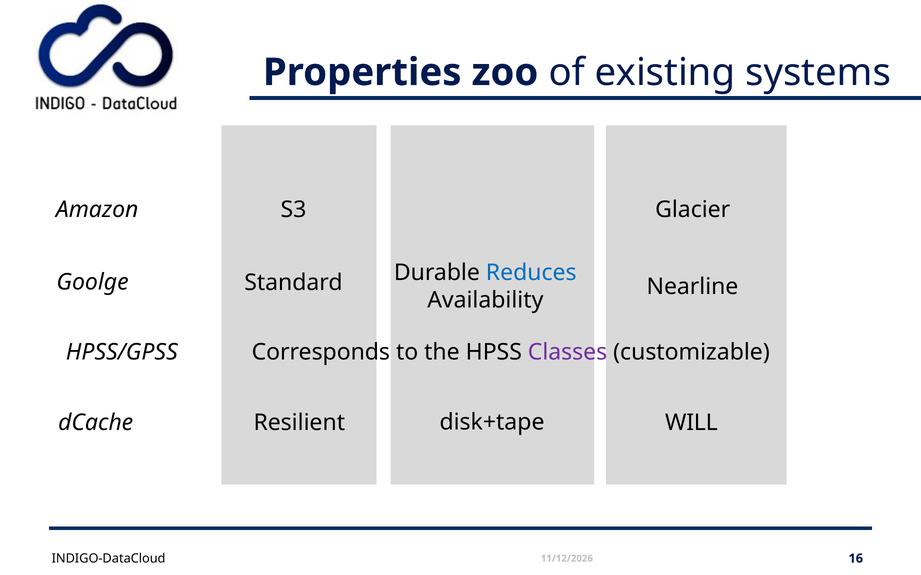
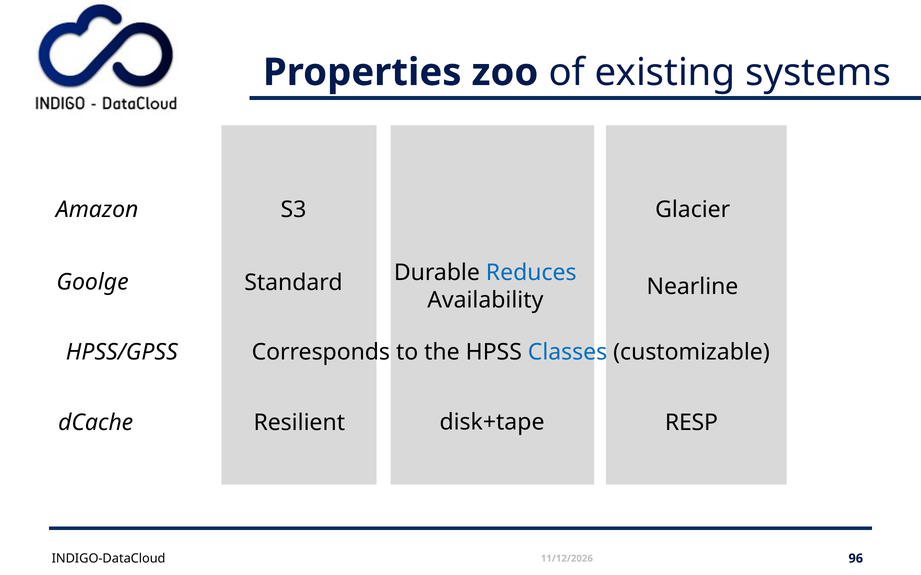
Classes colour: purple -> blue
WILL: WILL -> RESP
16: 16 -> 96
